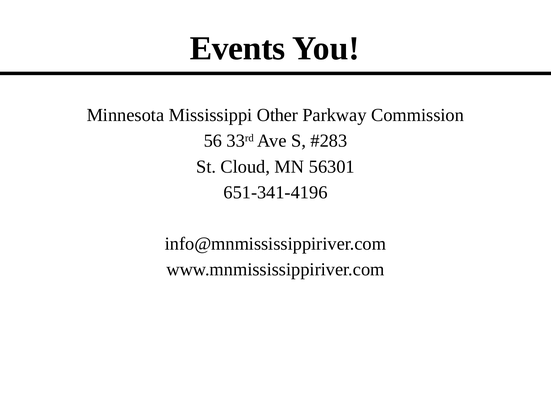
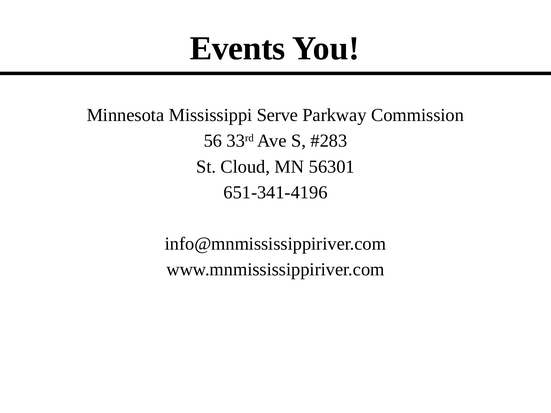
Other: Other -> Serve
